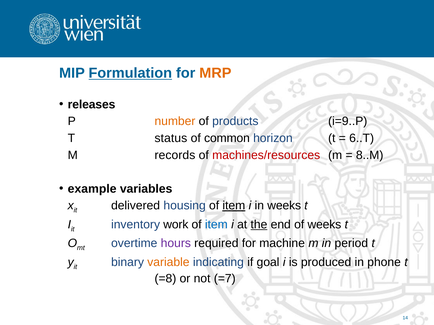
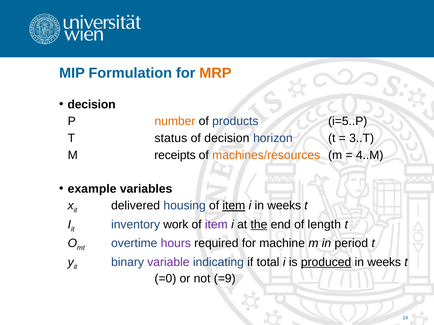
Formulation underline: present -> none
releases at (92, 105): releases -> decision
i=9..P: i=9..P -> i=5..P
of common: common -> decision
6..T: 6..T -> 3..T
records: records -> receipts
machines/resources colour: red -> orange
8..M: 8..M -> 4..M
item at (216, 225) colour: blue -> purple
of weeks: weeks -> length
variable colour: orange -> purple
goal: goal -> total
produced underline: none -> present
phone at (384, 263): phone -> weeks
=8: =8 -> =0
=7: =7 -> =9
